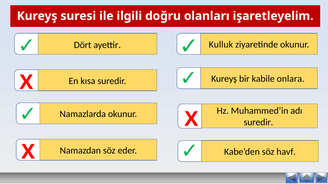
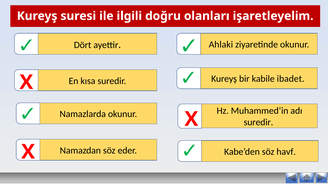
Kulluk: Kulluk -> Ahlaki
onlara: onlara -> ibadet
